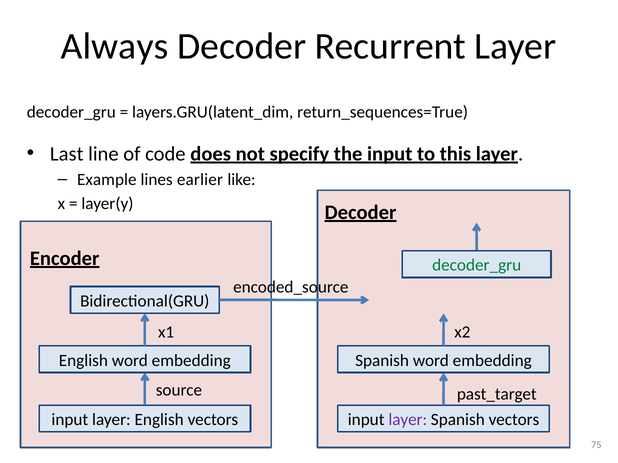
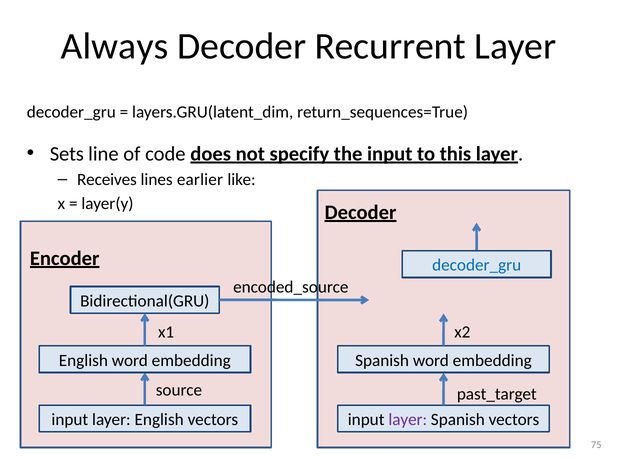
Last: Last -> Sets
Example: Example -> Receives
decoder_gru at (477, 266) colour: green -> blue
